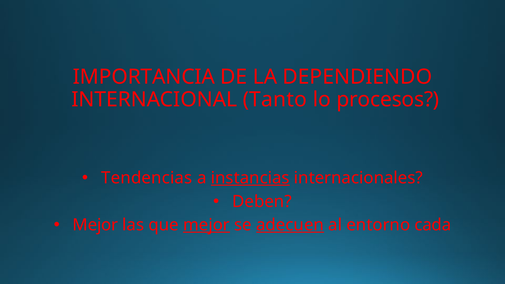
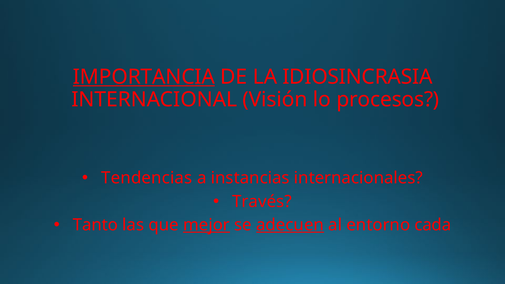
IMPORTANCIA underline: none -> present
DEPENDIENDO: DEPENDIENDO -> IDIOSINCRASIA
Tanto: Tanto -> Visión
instancias underline: present -> none
Deben: Deben -> Través
Mejor at (95, 225): Mejor -> Tanto
